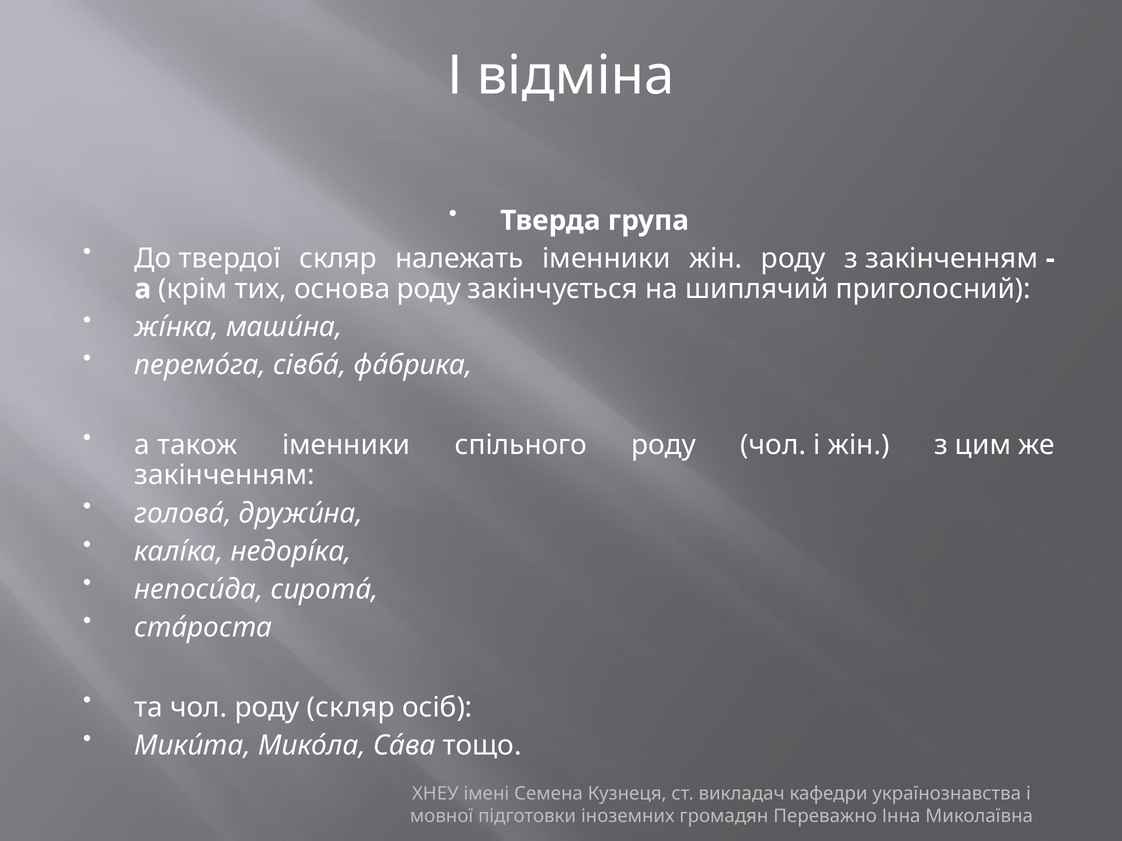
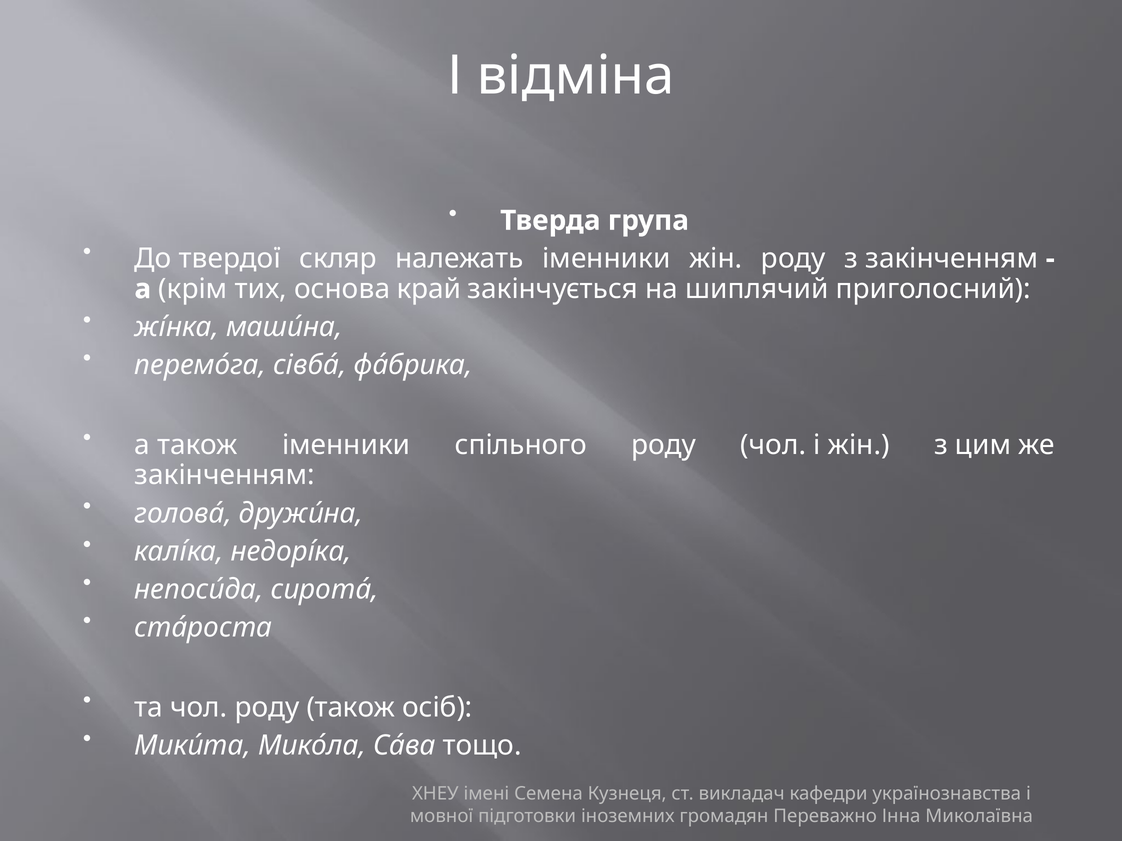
основа роду: роду -> край
роду скляр: скляр -> також
